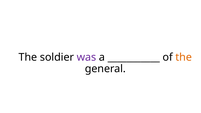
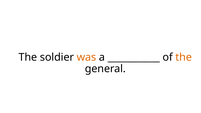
was colour: purple -> orange
